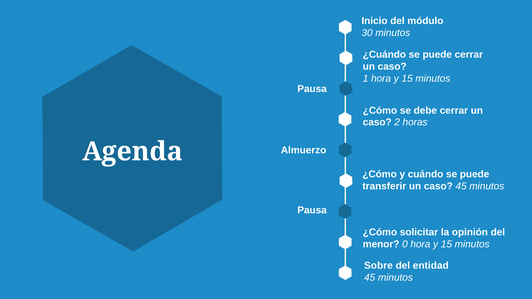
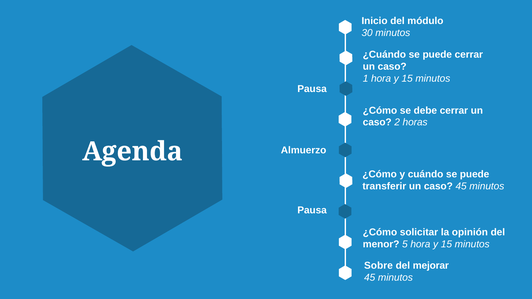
0: 0 -> 5
entidad: entidad -> mejorar
